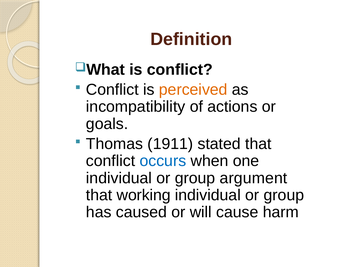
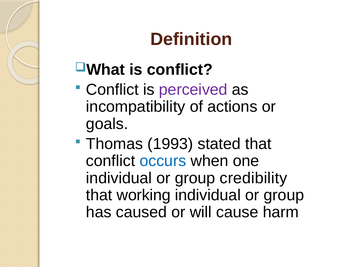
perceived colour: orange -> purple
1911: 1911 -> 1993
argument: argument -> credibility
